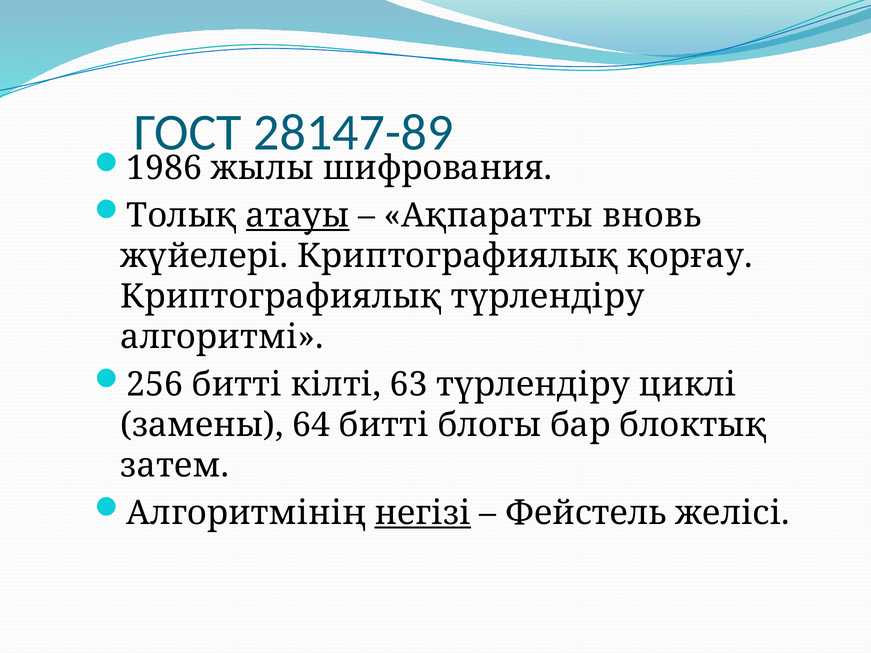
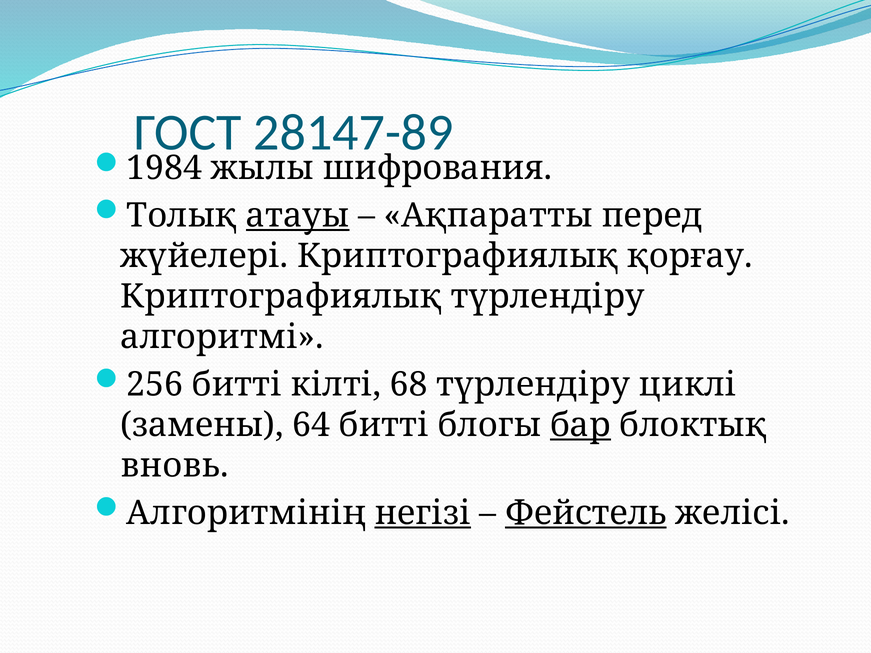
1986: 1986 -> 1984
вновь: вновь -> перед
63: 63 -> 68
бар underline: none -> present
затем: затем -> вновь
Фейстель underline: none -> present
